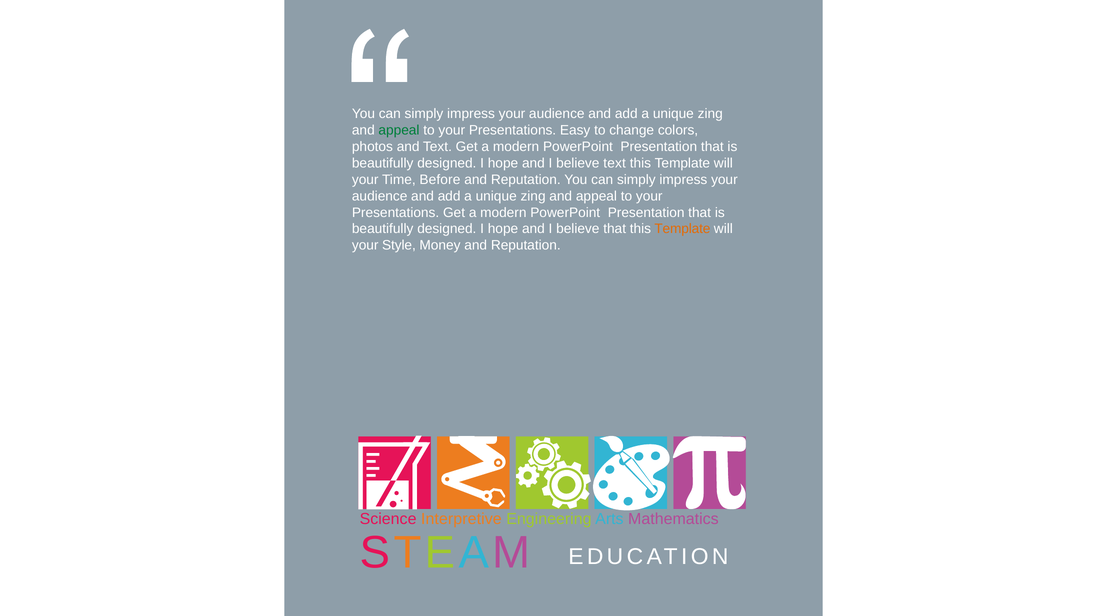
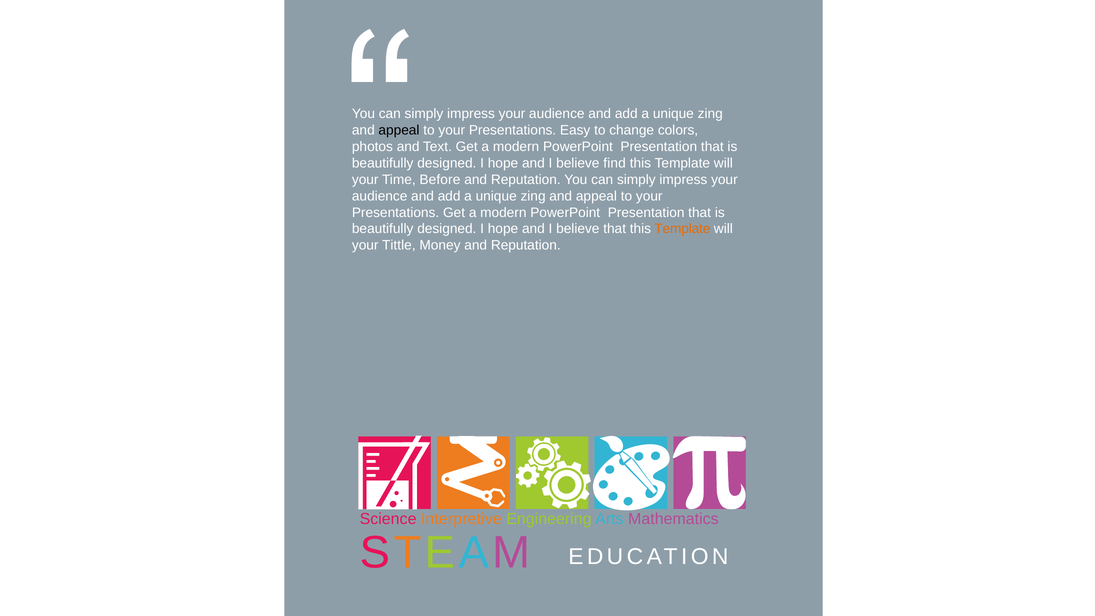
appeal at (399, 130) colour: green -> black
believe text: text -> find
Style: Style -> Tittle
